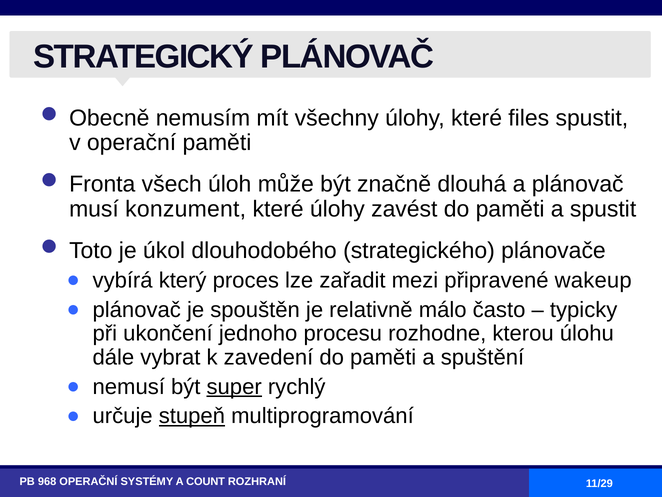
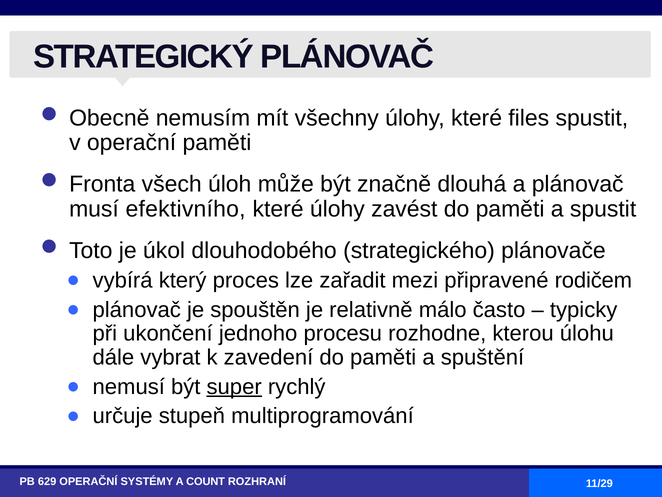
konzument: konzument -> efektivního
wakeup: wakeup -> rodičem
stupeň underline: present -> none
968: 968 -> 629
